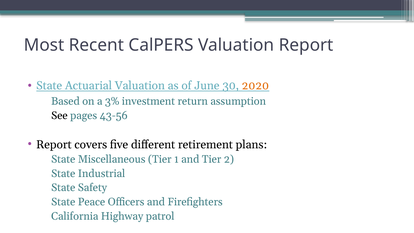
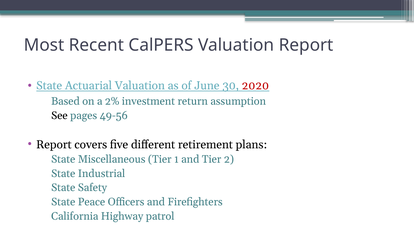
2020 colour: orange -> red
3%: 3% -> 2%
43-56: 43-56 -> 49-56
